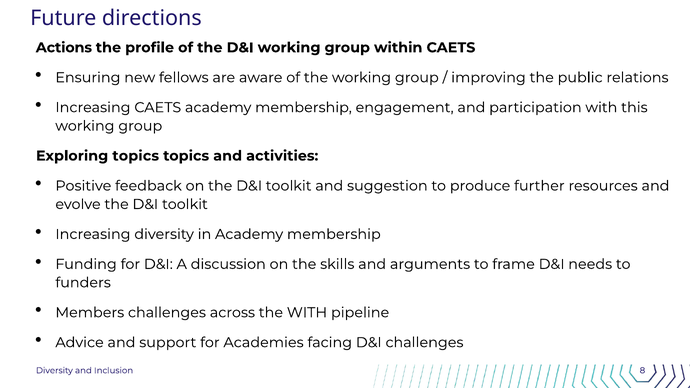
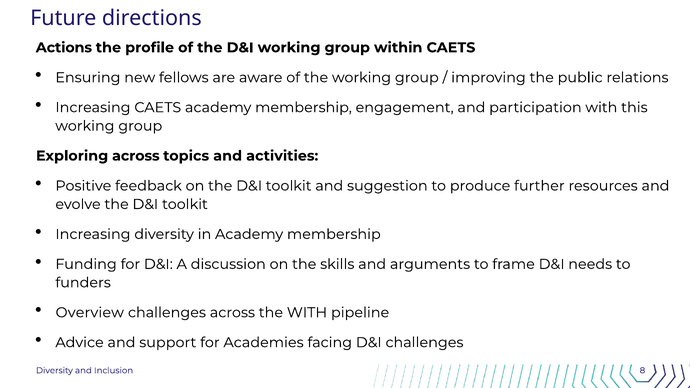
Exploring topics: topics -> across
Members: Members -> Overview
